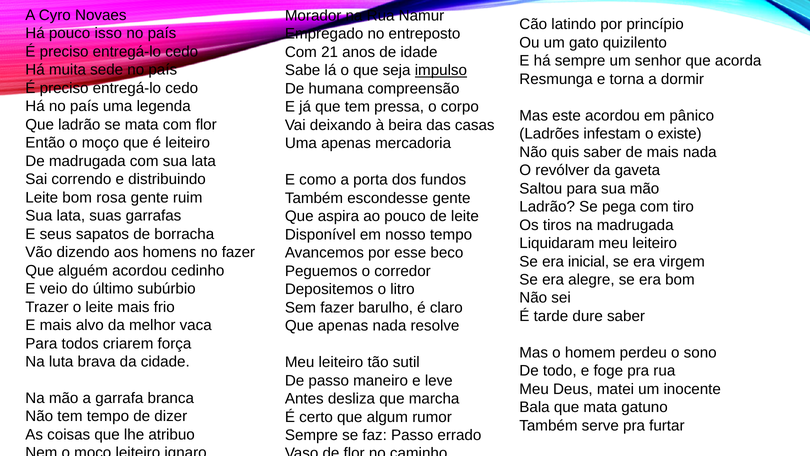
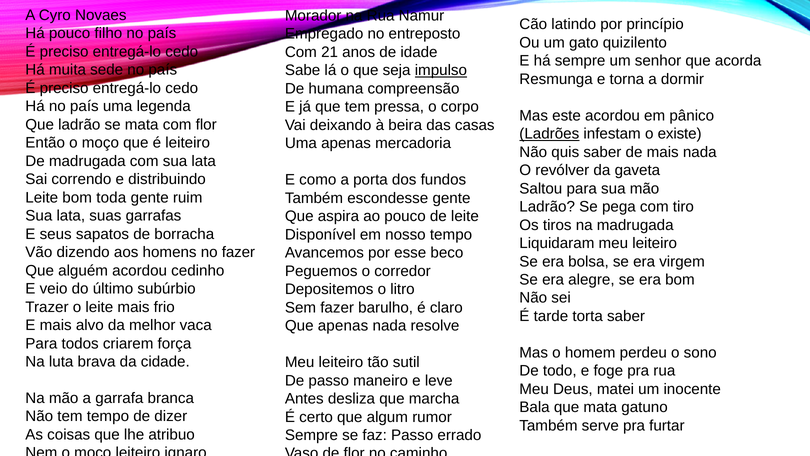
isso: isso -> filho
Ladrões underline: none -> present
rosa: rosa -> toda
inicial: inicial -> bolsa
dure: dure -> torta
